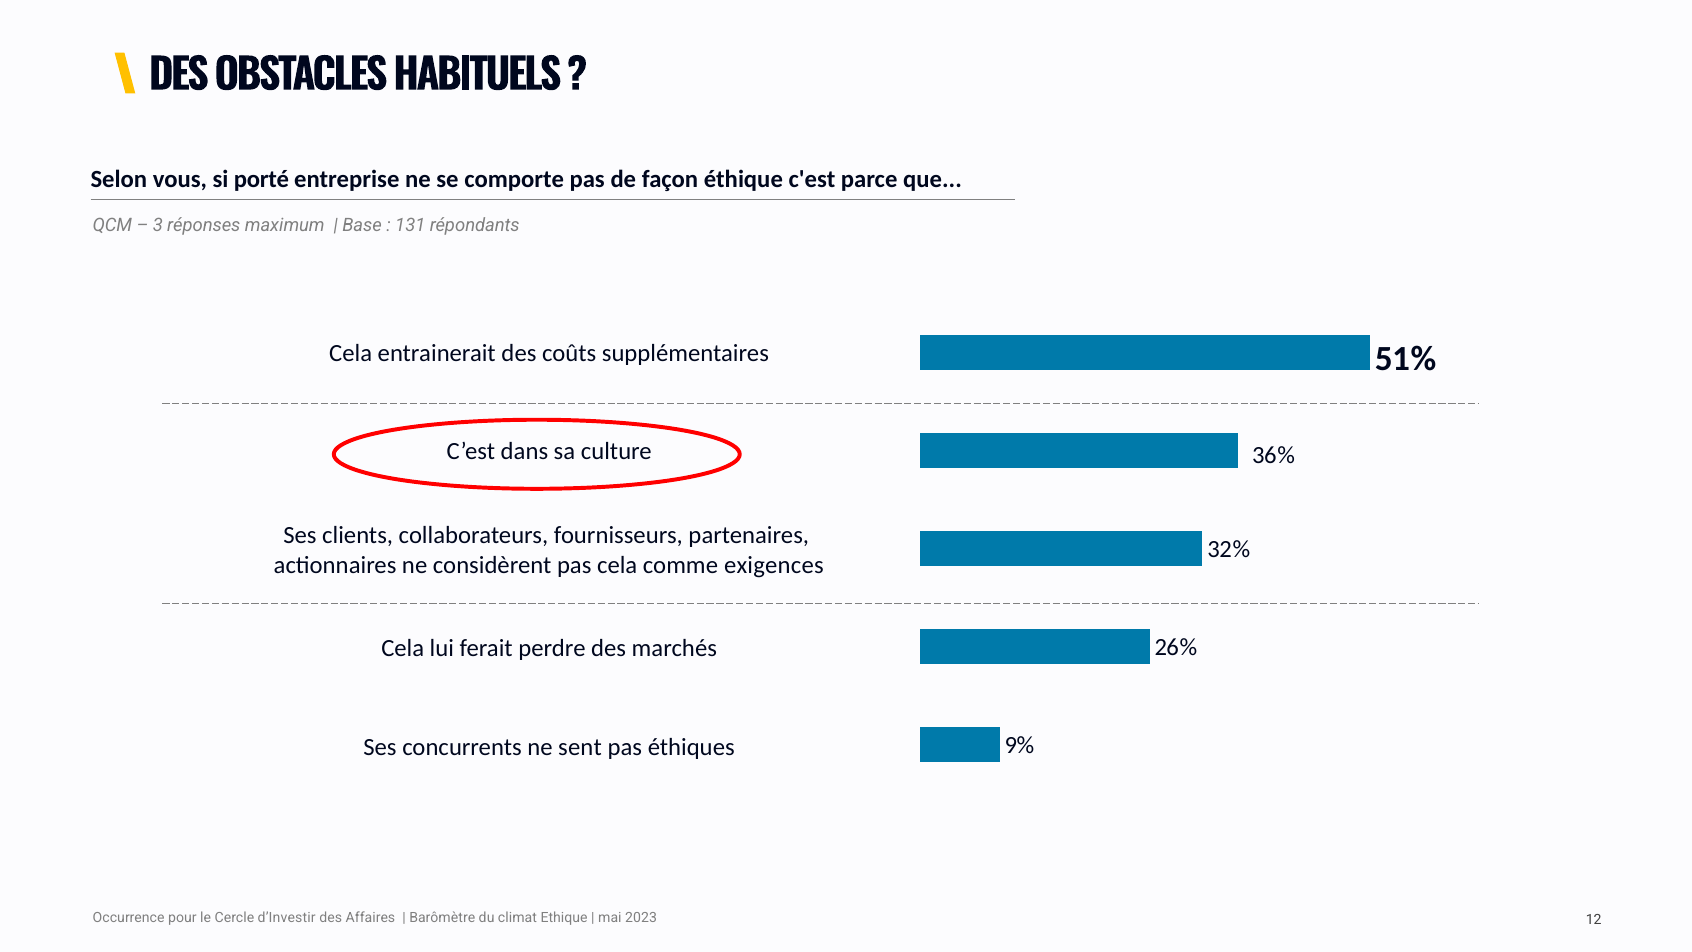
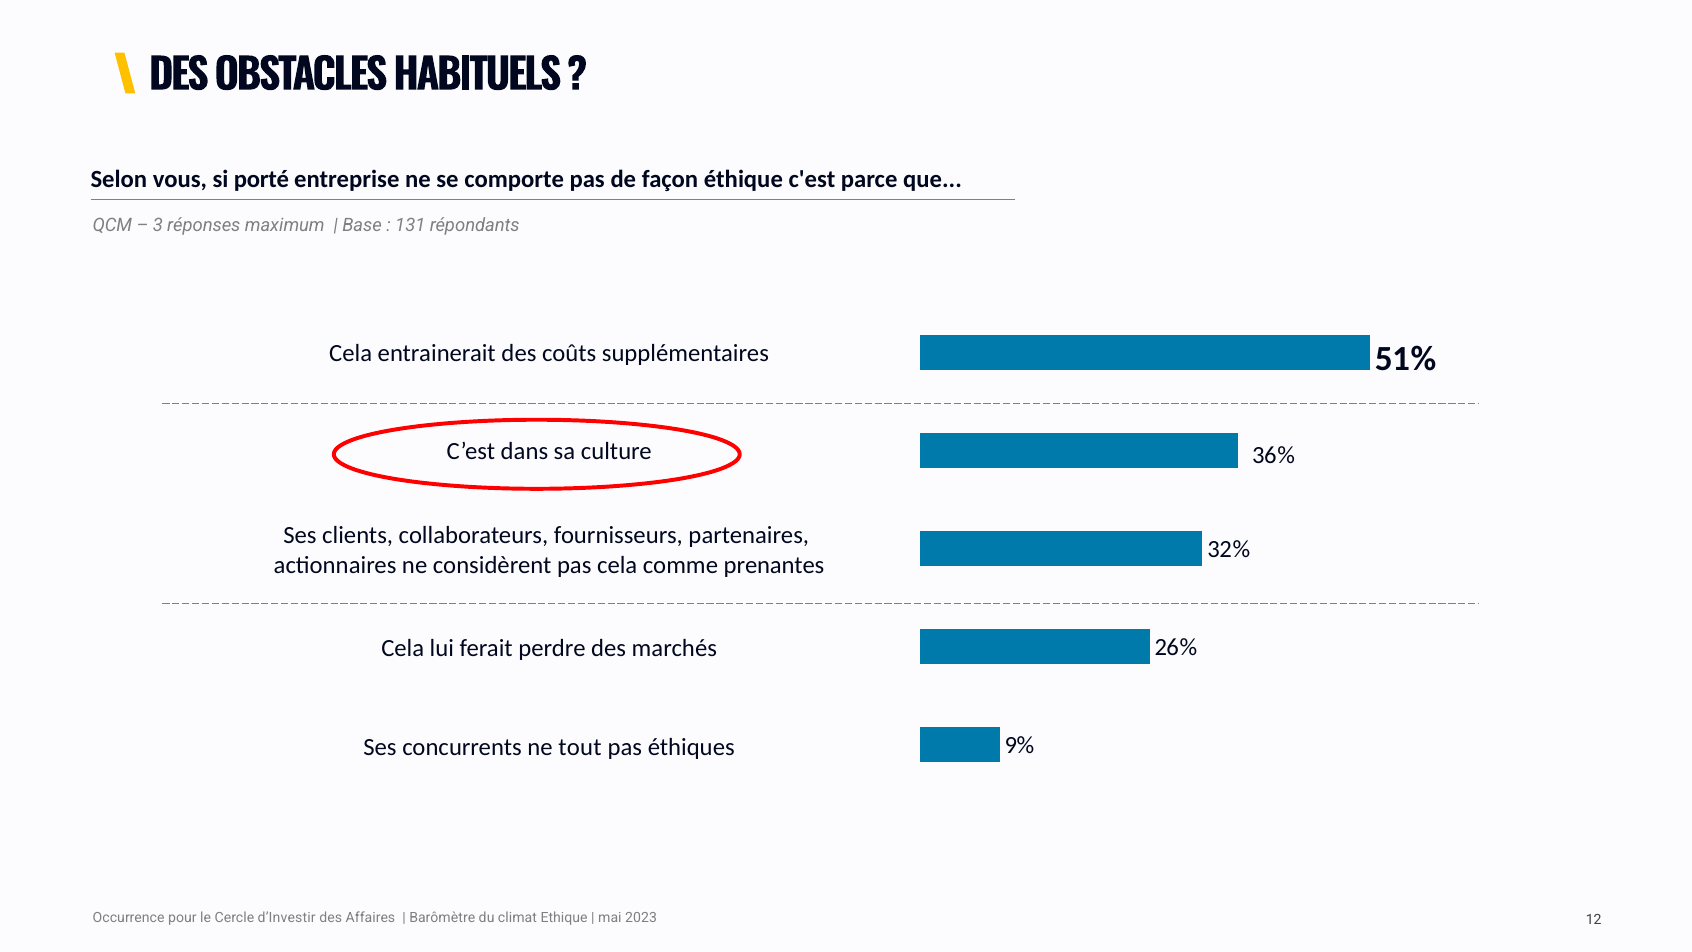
exigences: exigences -> prenantes
sent: sent -> tout
